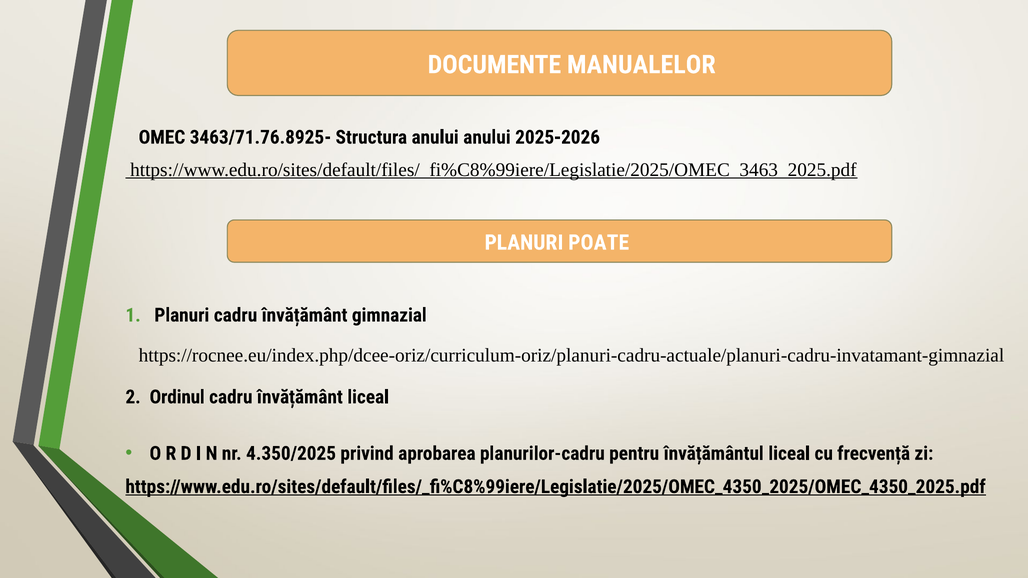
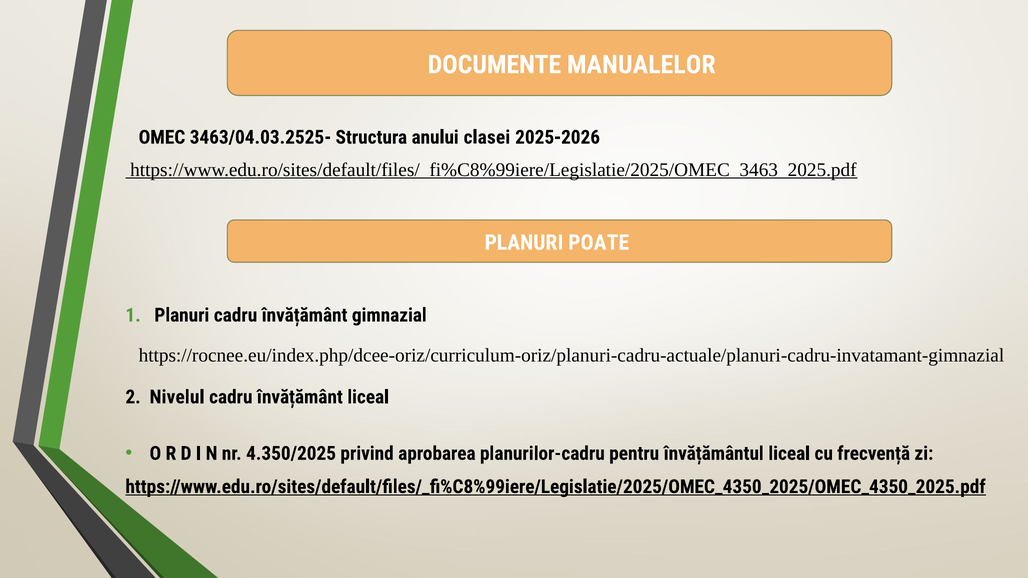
3463/71.76.8925-: 3463/71.76.8925- -> 3463/04.03.2525-
anului anului: anului -> clasei
Ordinul: Ordinul -> Nivelul
